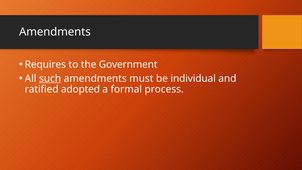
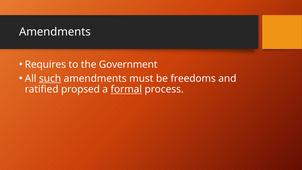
individual: individual -> freedoms
adopted: adopted -> propsed
formal underline: none -> present
